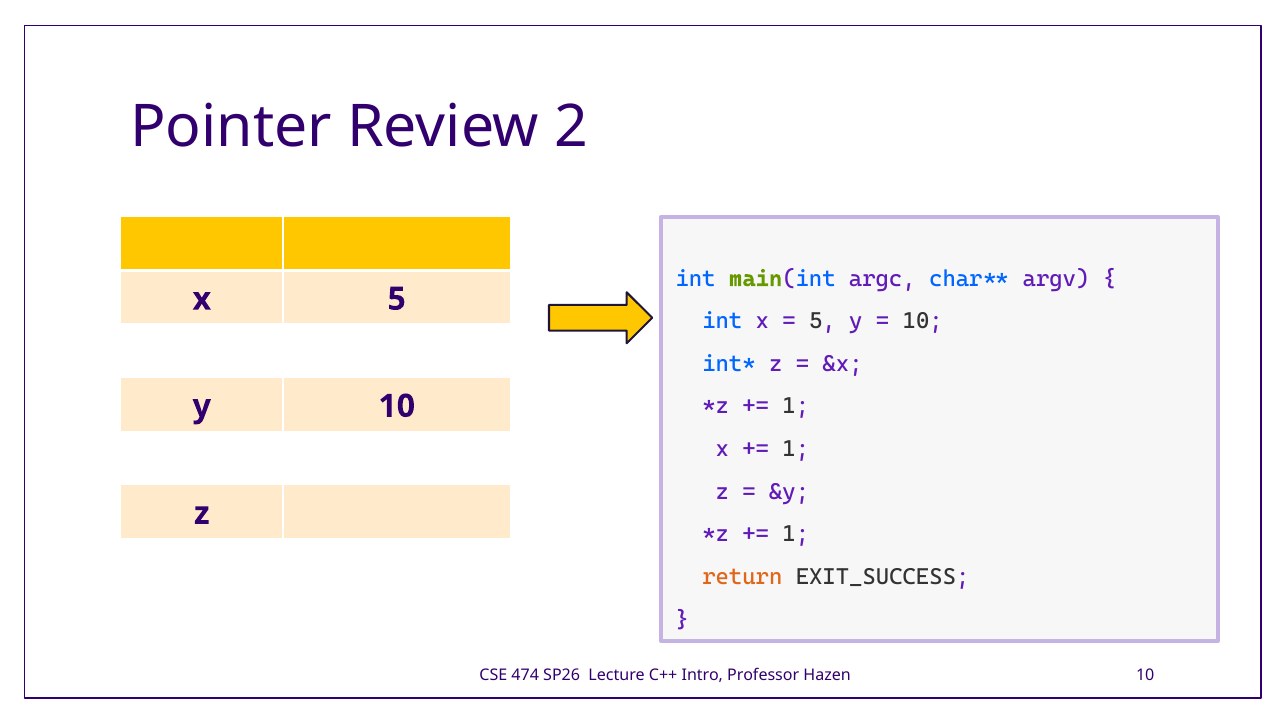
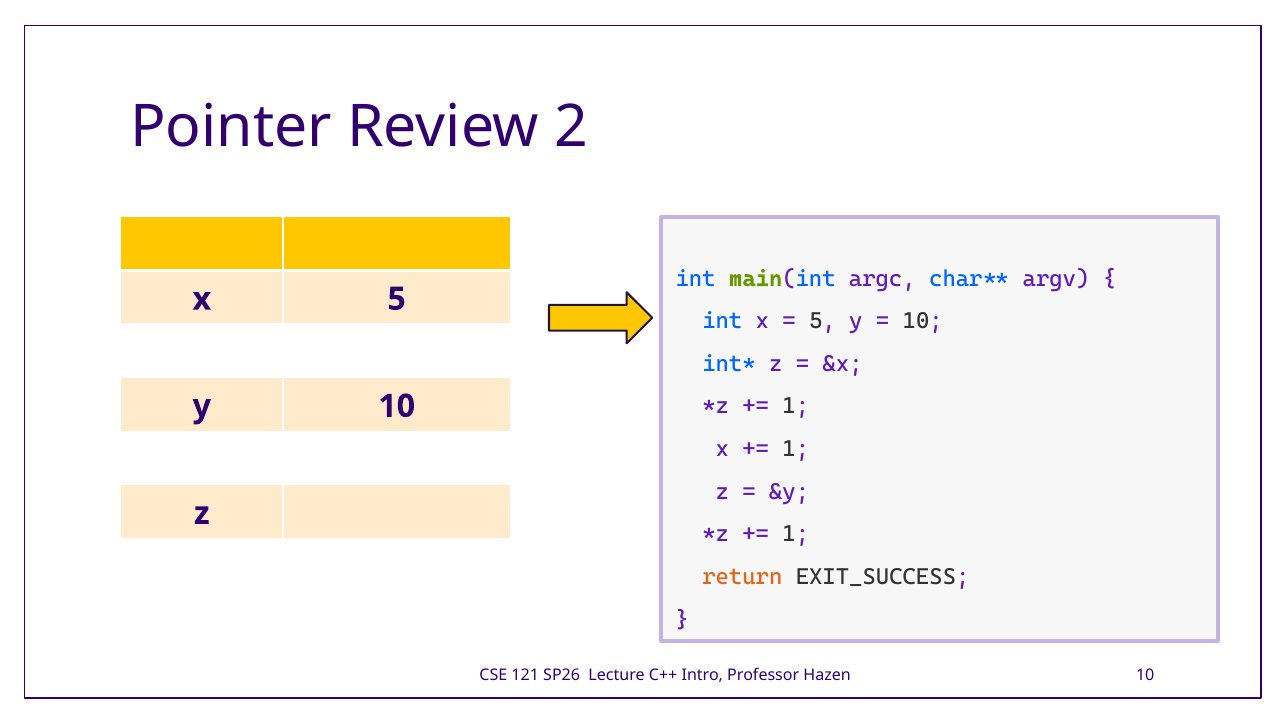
474: 474 -> 121
